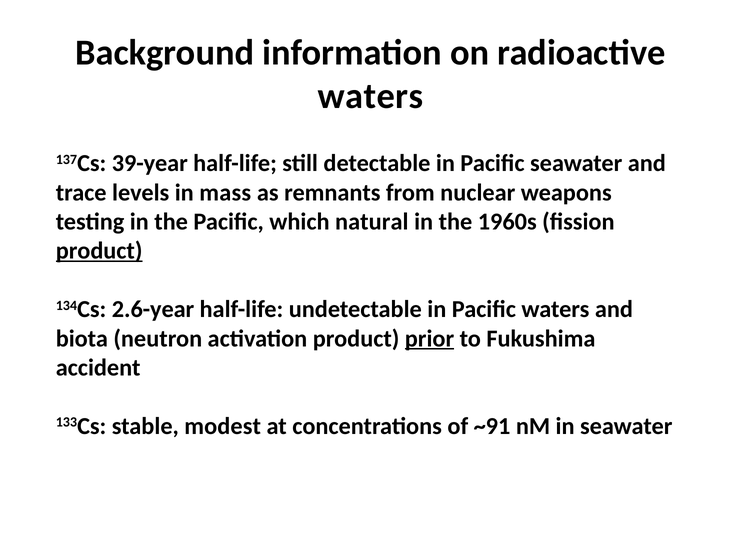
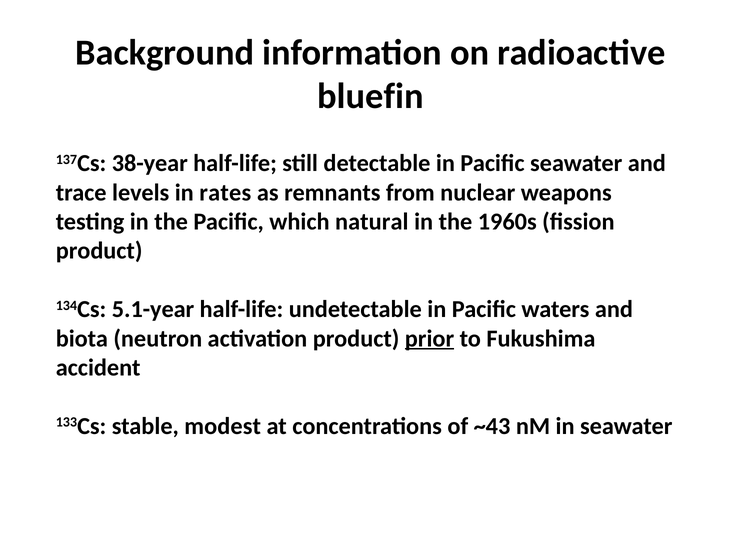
waters at (370, 96): waters -> bluefin
39-year: 39-year -> 38-year
mass: mass -> rates
product at (99, 251) underline: present -> none
2.6-year: 2.6-year -> 5.1-year
~91: ~91 -> ~43
